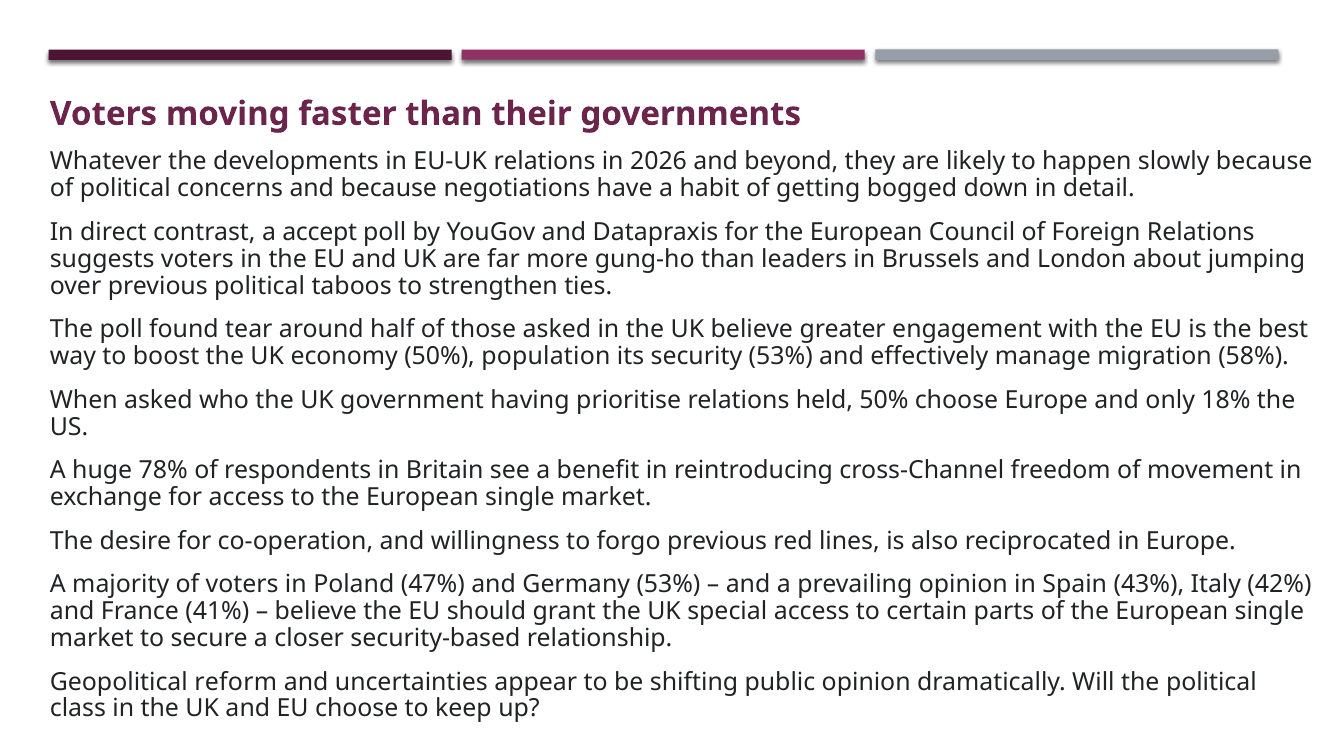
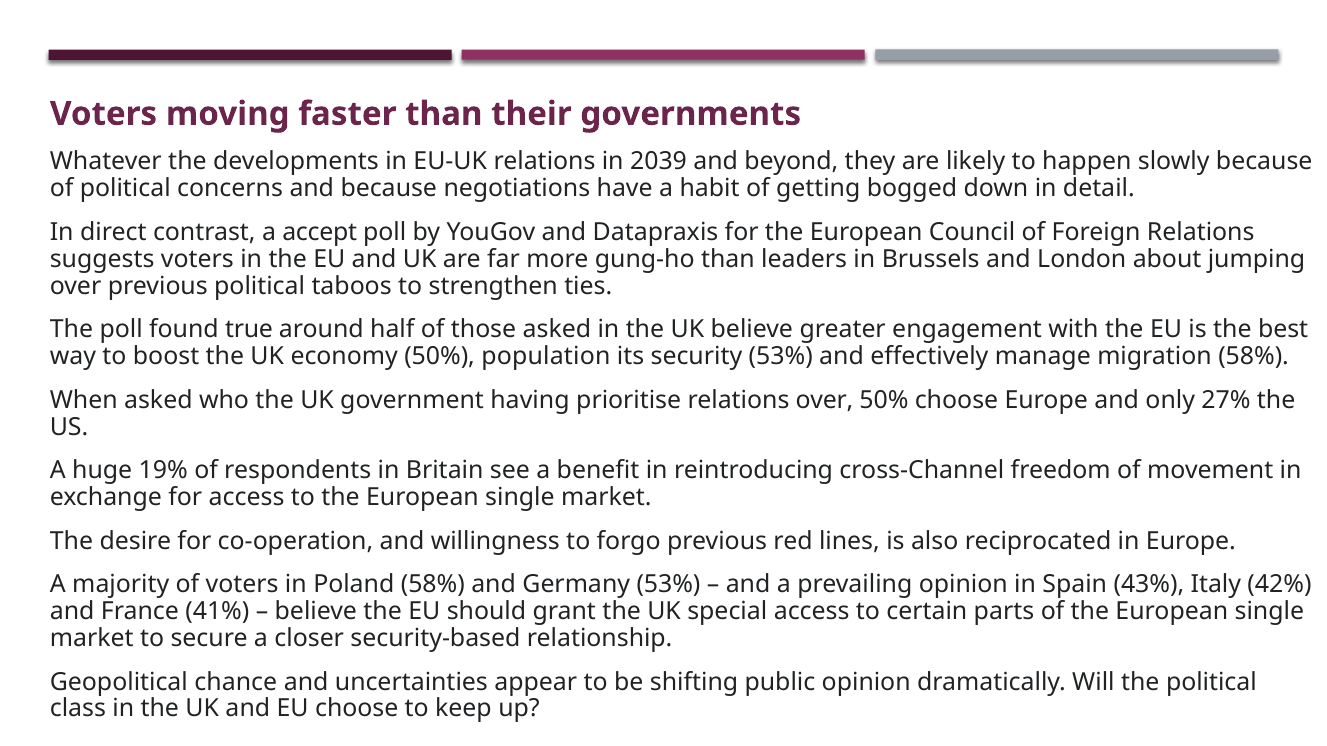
2026: 2026 -> 2039
tear: tear -> true
relations held: held -> over
18%: 18% -> 27%
78%: 78% -> 19%
Poland 47%: 47% -> 58%
reform: reform -> chance
